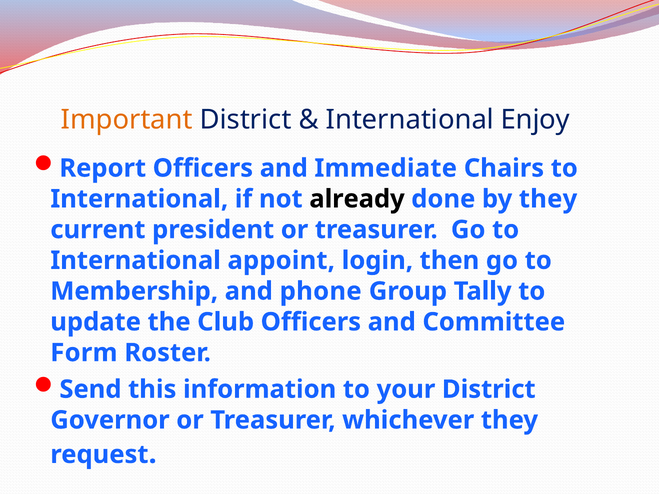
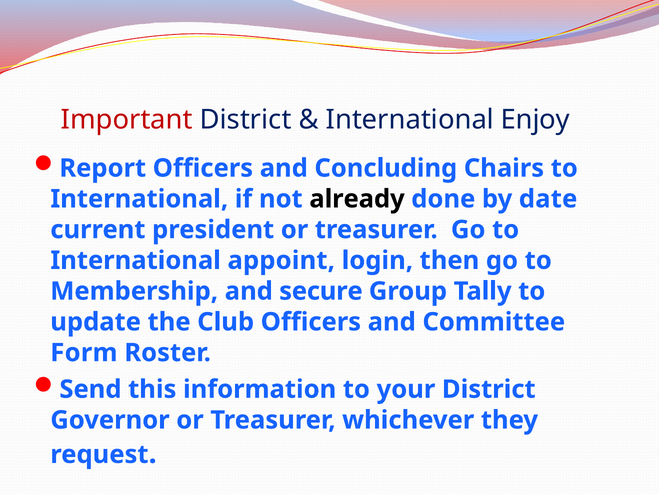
Important colour: orange -> red
Immediate: Immediate -> Concluding
by they: they -> date
phone: phone -> secure
